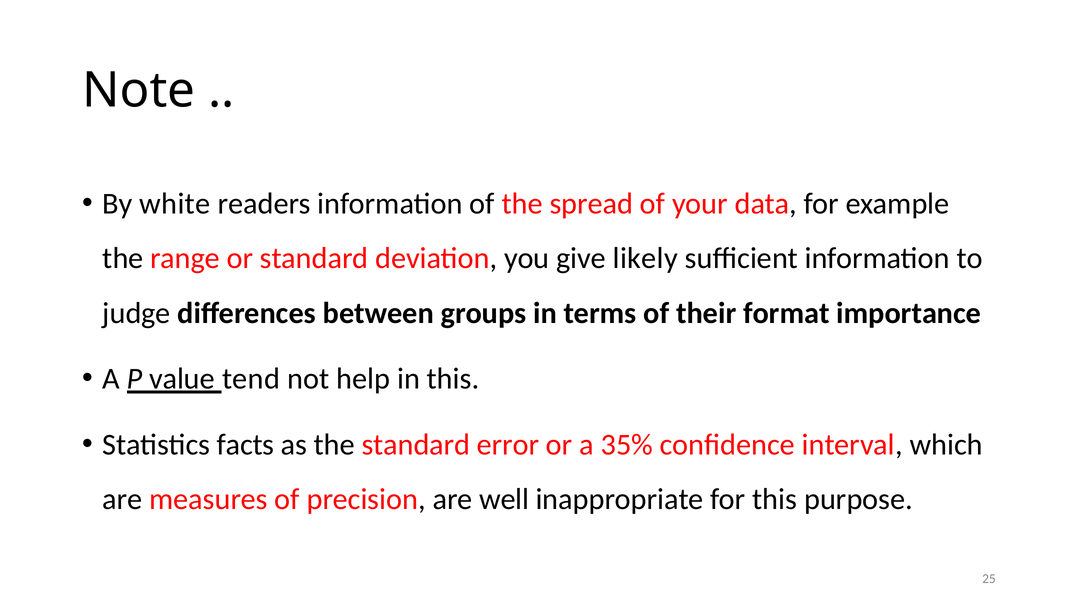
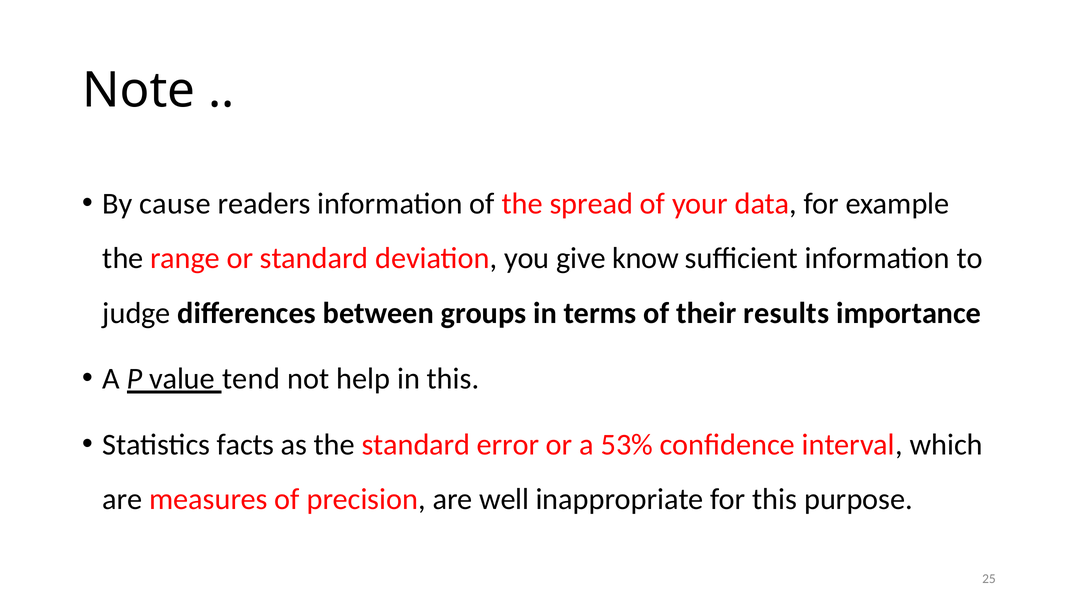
white: white -> cause
likely: likely -> know
format: format -> results
35%: 35% -> 53%
